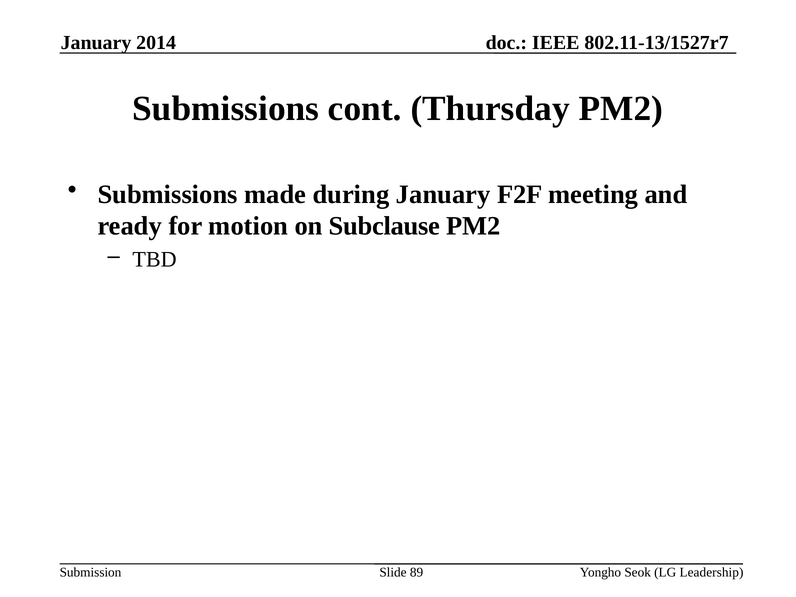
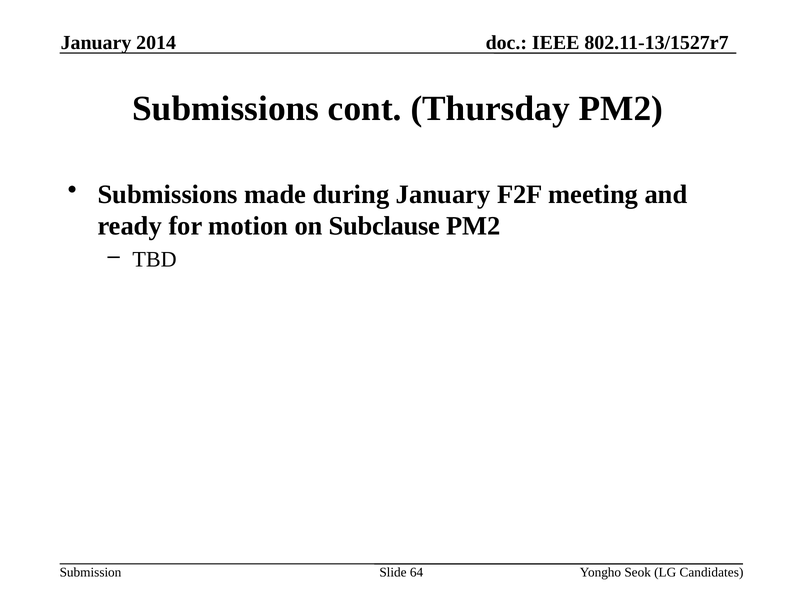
89: 89 -> 64
Leadership: Leadership -> Candidates
